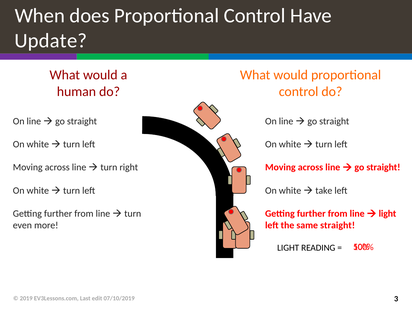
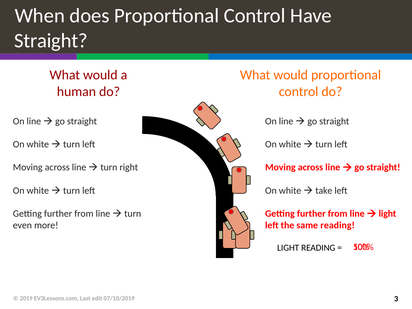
Update at (51, 41): Update -> Straight
same straight: straight -> reading
